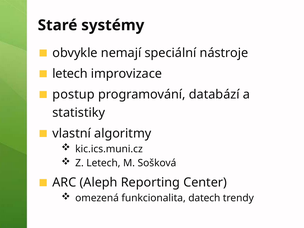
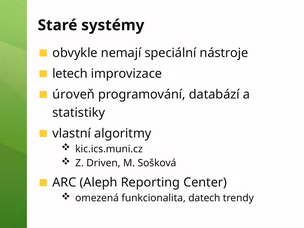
postup: postup -> úroveň
Z Letech: Letech -> Driven
